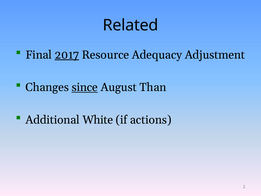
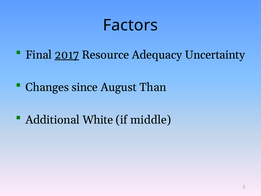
Related: Related -> Factors
Adjustment: Adjustment -> Uncertainty
since underline: present -> none
actions: actions -> middle
